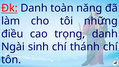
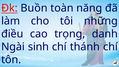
Danh at (34, 8): Danh -> Buồn
